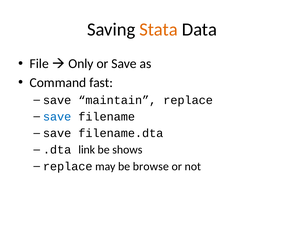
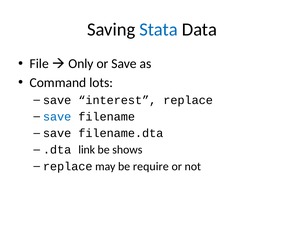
Stata colour: orange -> blue
fast: fast -> lots
maintain: maintain -> interest
browse: browse -> require
